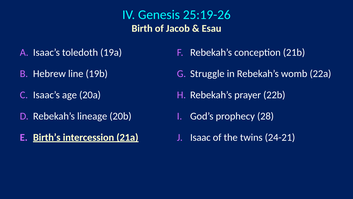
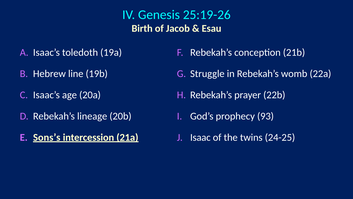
28: 28 -> 93
Birth’s: Birth’s -> Sons’s
24-21: 24-21 -> 24-25
